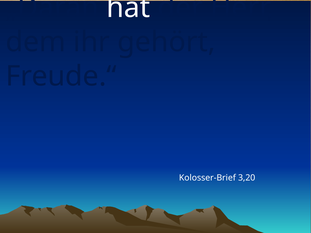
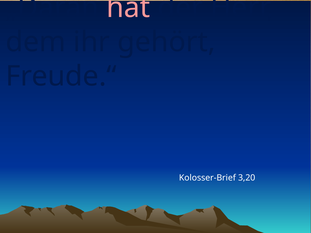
hat colour: white -> pink
